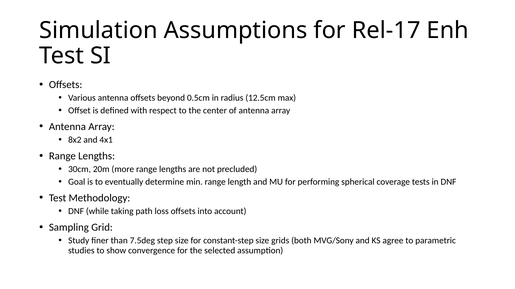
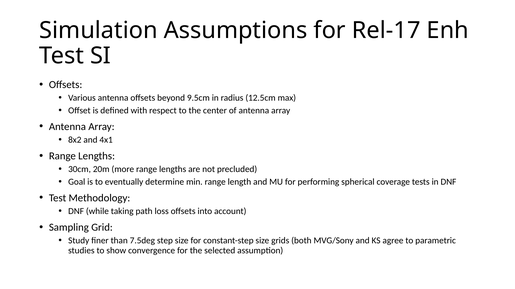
0.5cm: 0.5cm -> 9.5cm
